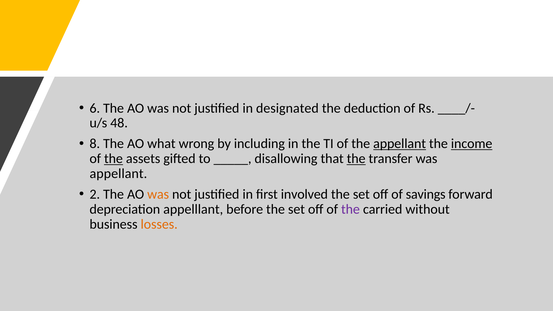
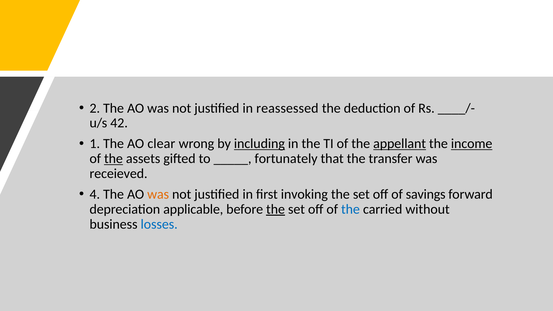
6: 6 -> 2
designated: designated -> reassessed
48: 48 -> 42
8: 8 -> 1
what: what -> clear
including underline: none -> present
disallowing: disallowing -> fortunately
the at (356, 159) underline: present -> none
appellant at (118, 174): appellant -> receieved
2: 2 -> 4
involved: involved -> invoking
appelllant: appelllant -> applicable
the at (276, 209) underline: none -> present
the at (350, 209) colour: purple -> blue
losses colour: orange -> blue
